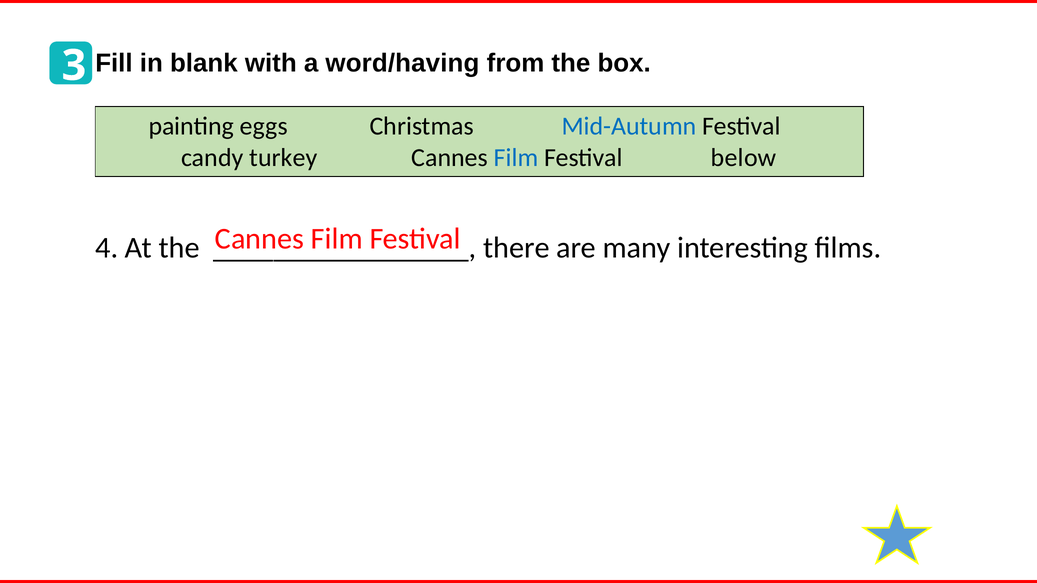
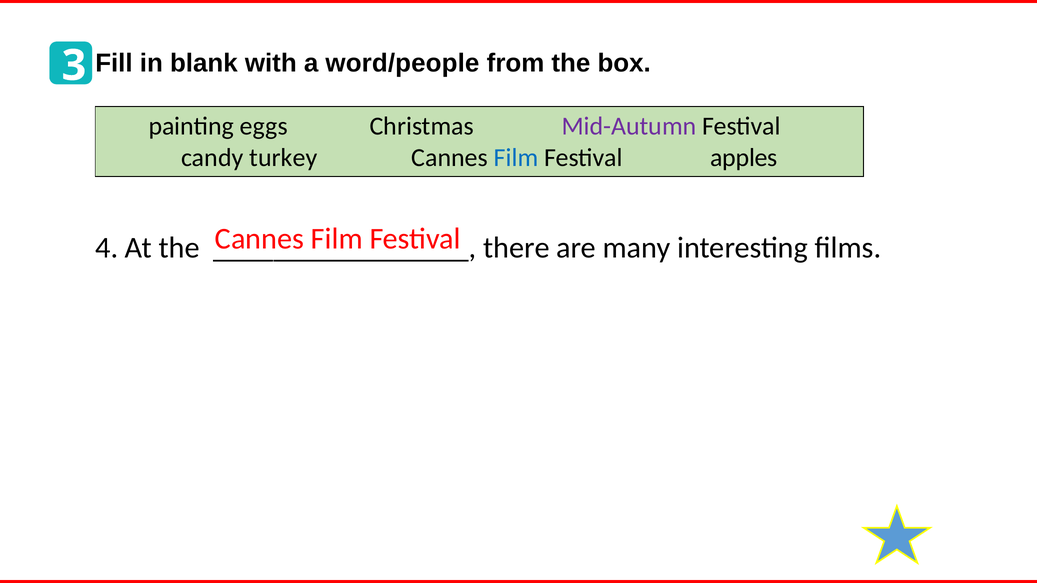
word/having: word/having -> word/people
Mid-Autumn colour: blue -> purple
below: below -> apples
